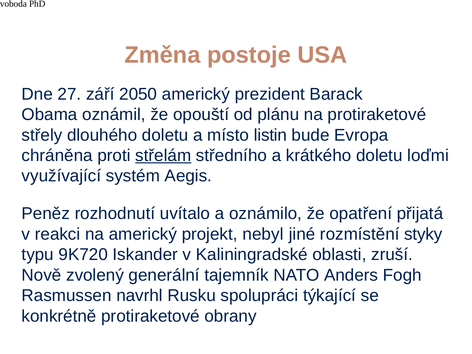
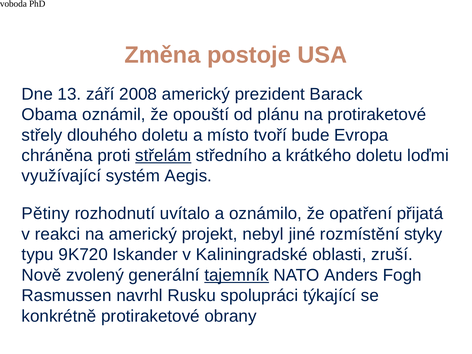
27: 27 -> 13
2050: 2050 -> 2008
listin: listin -> tvoří
Peněz: Peněz -> Pětiny
tajemník underline: none -> present
